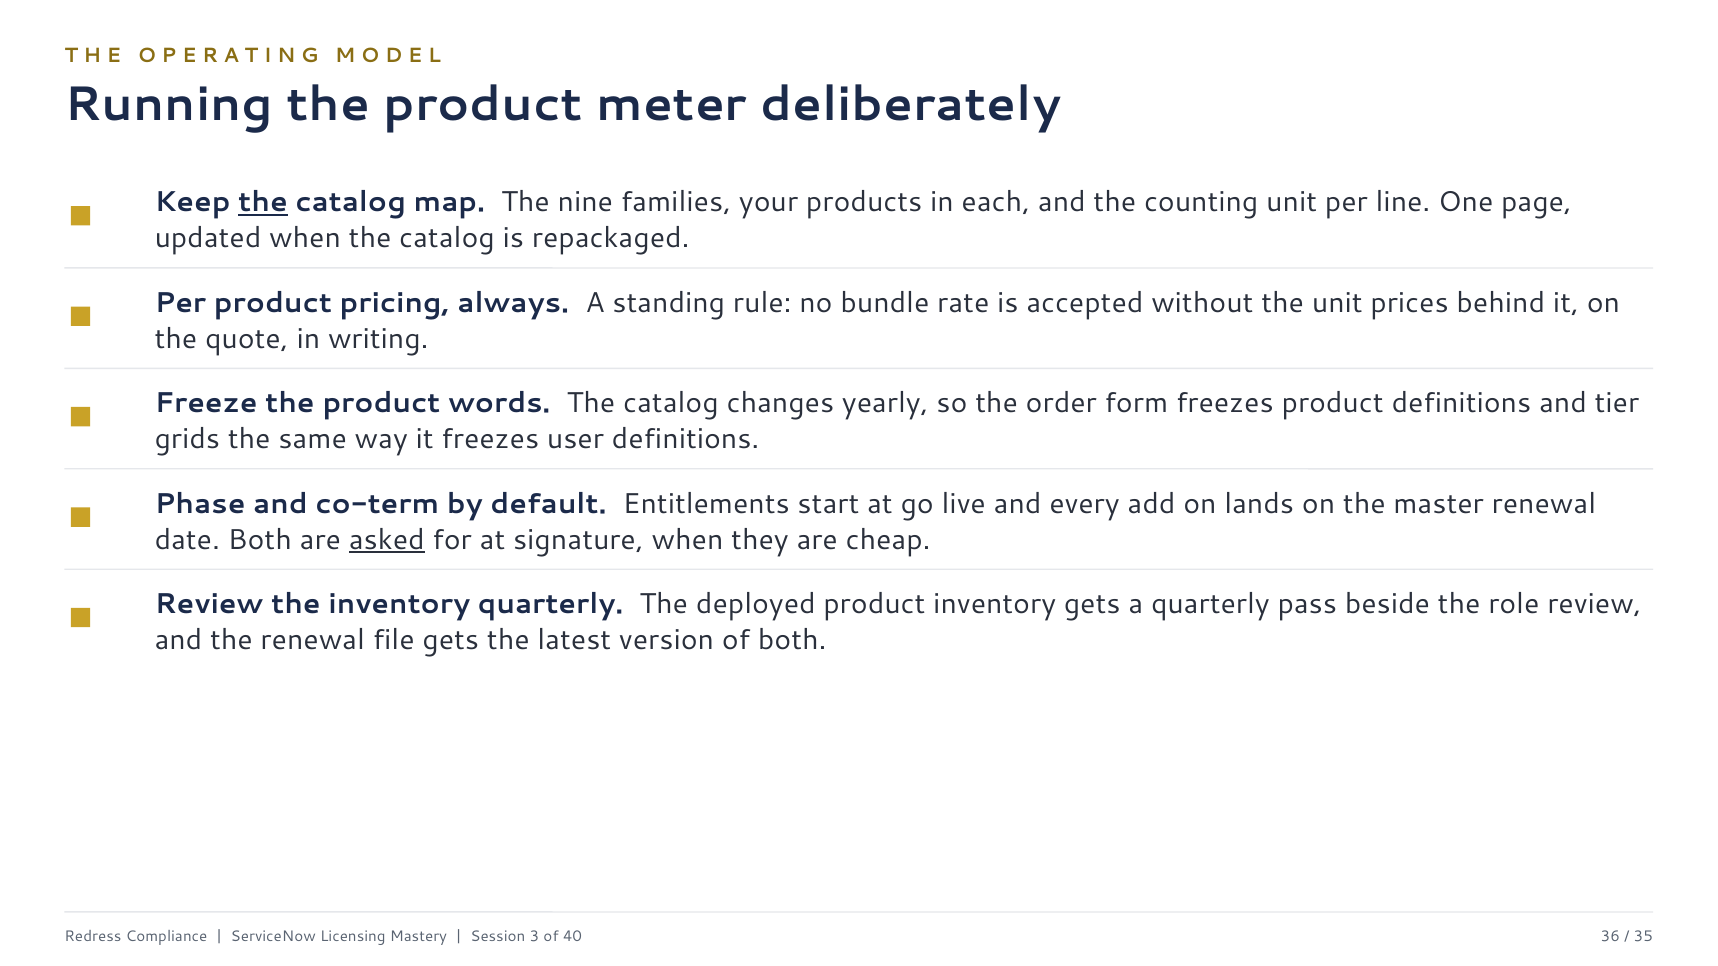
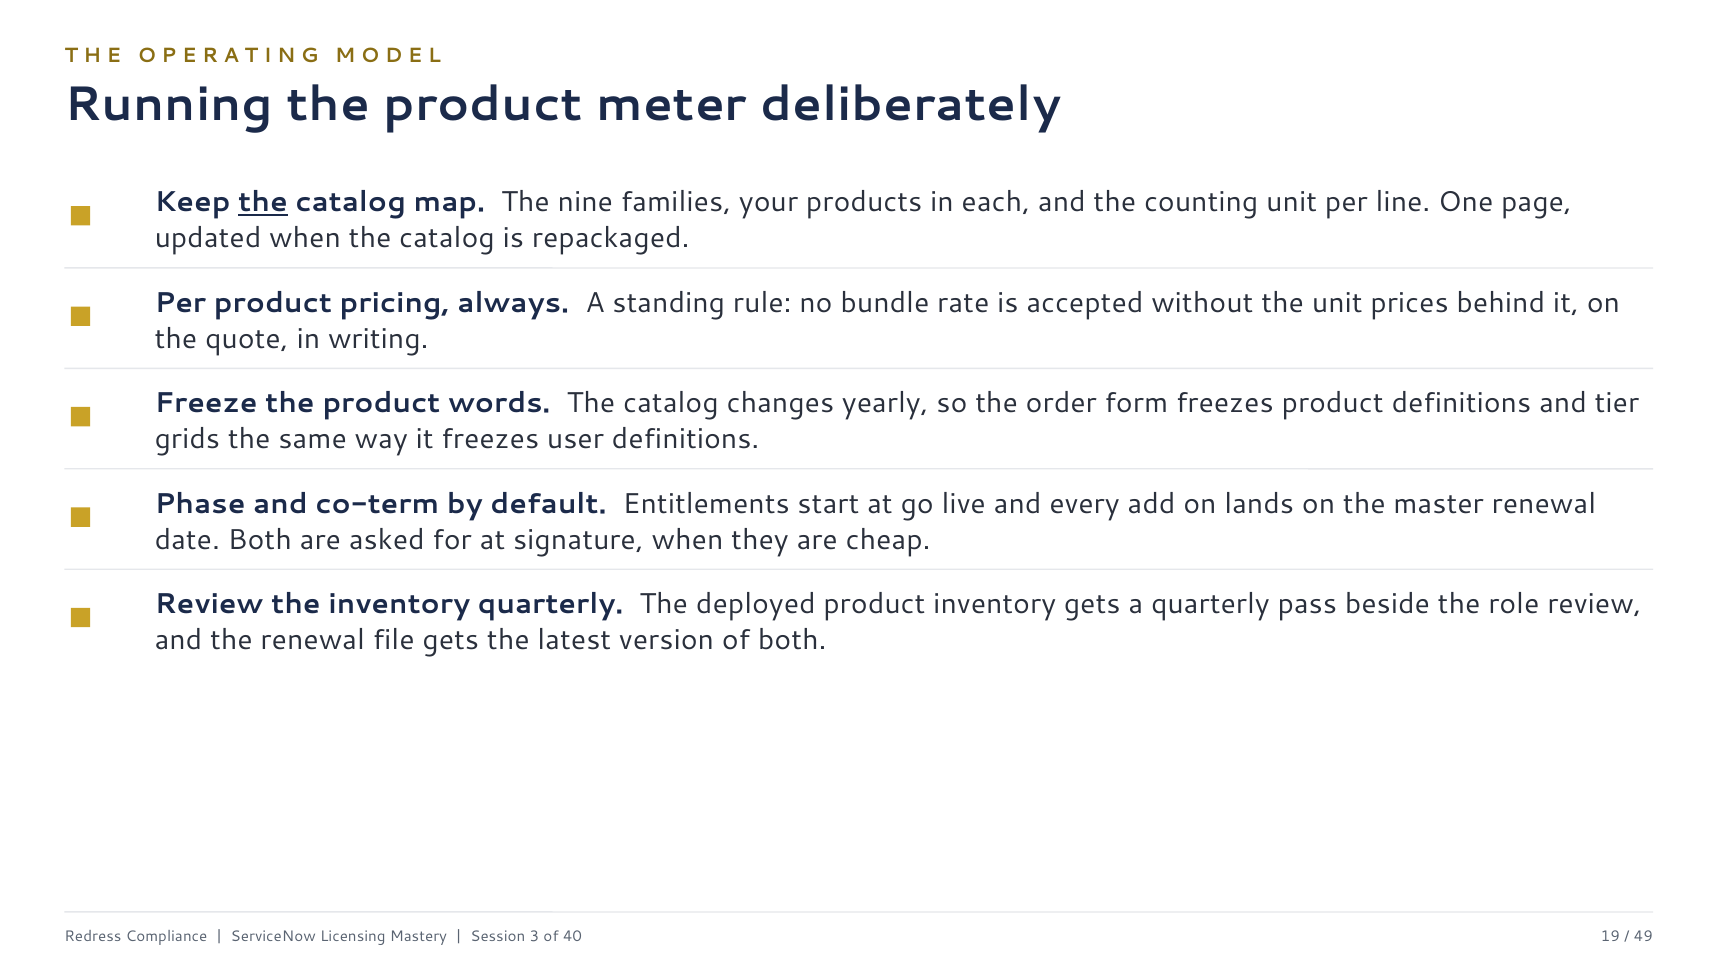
asked underline: present -> none
36: 36 -> 19
35: 35 -> 49
